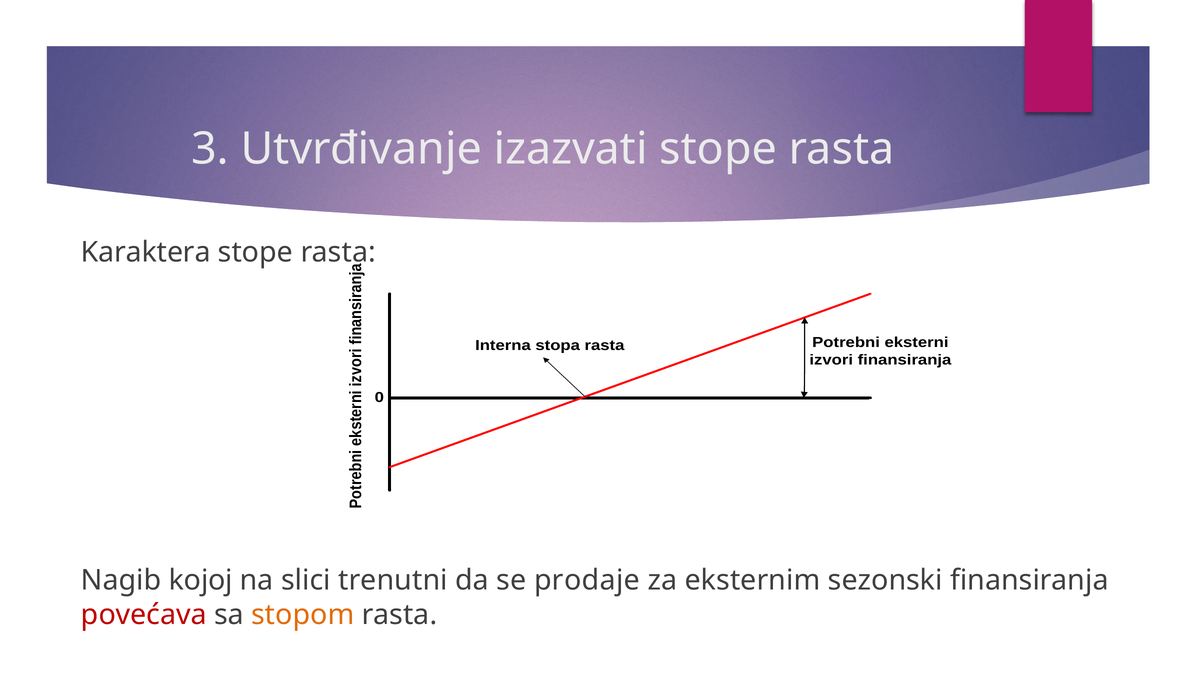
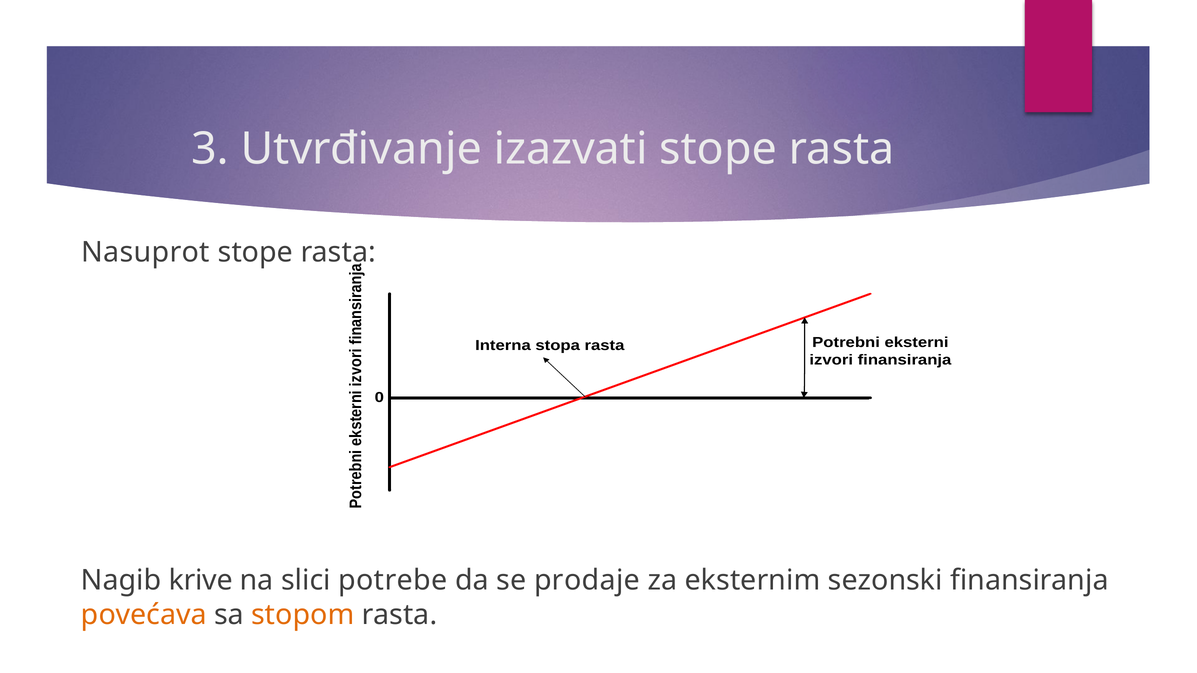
Karaktera: Karaktera -> Nasuprot
kojoj: kojoj -> krive
trenutni: trenutni -> potrebe
povećava colour: red -> orange
